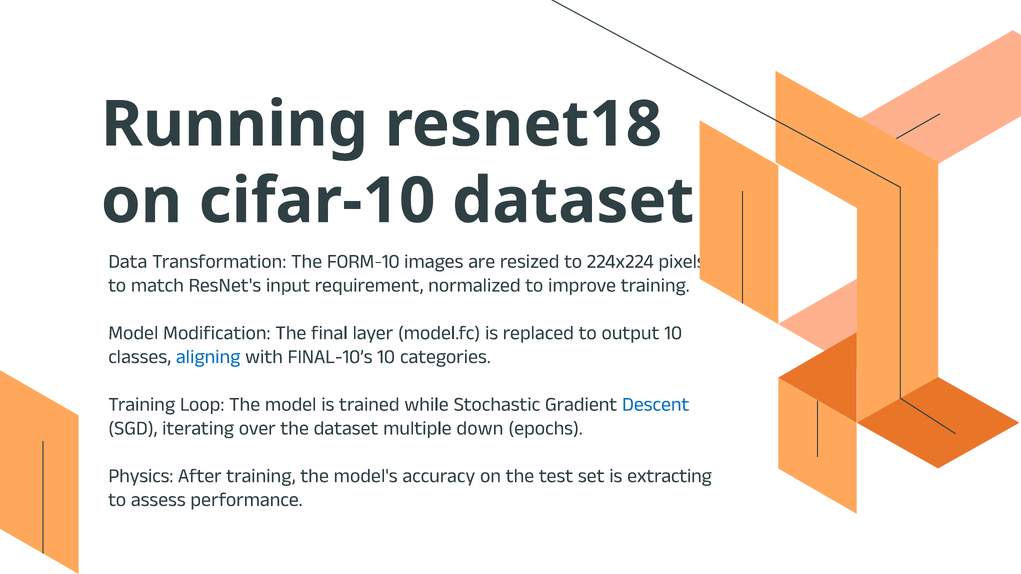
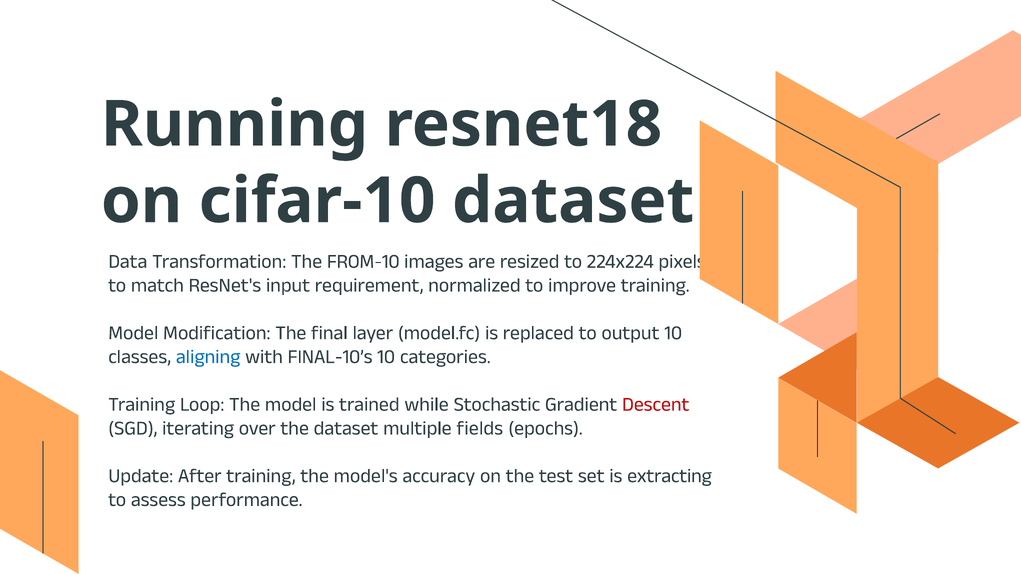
FORM-10: FORM-10 -> FROM-10
Descent colour: blue -> red
down: down -> fields
Physics: Physics -> Update
